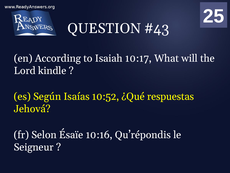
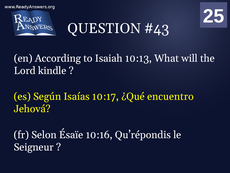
10:17: 10:17 -> 10:13
10:52: 10:52 -> 10:17
respuestas: respuestas -> encuentro
